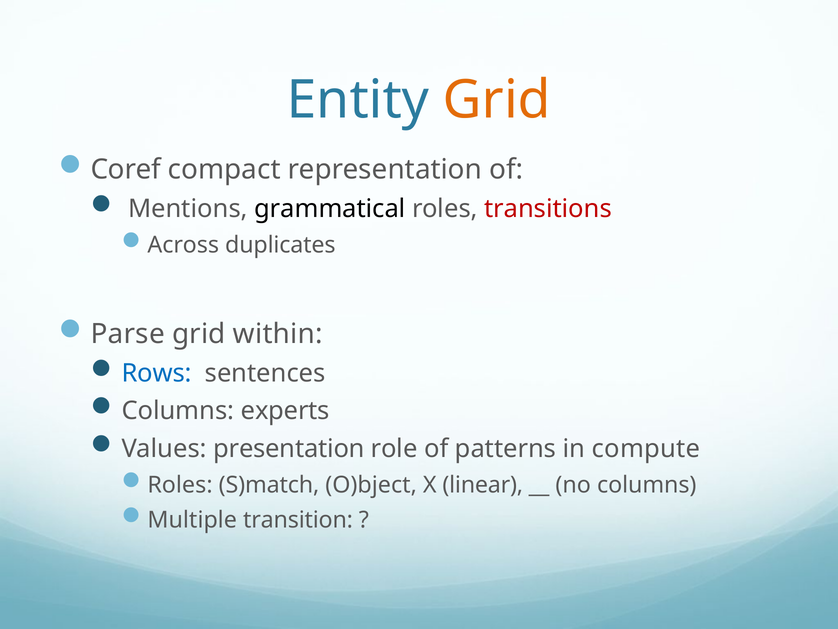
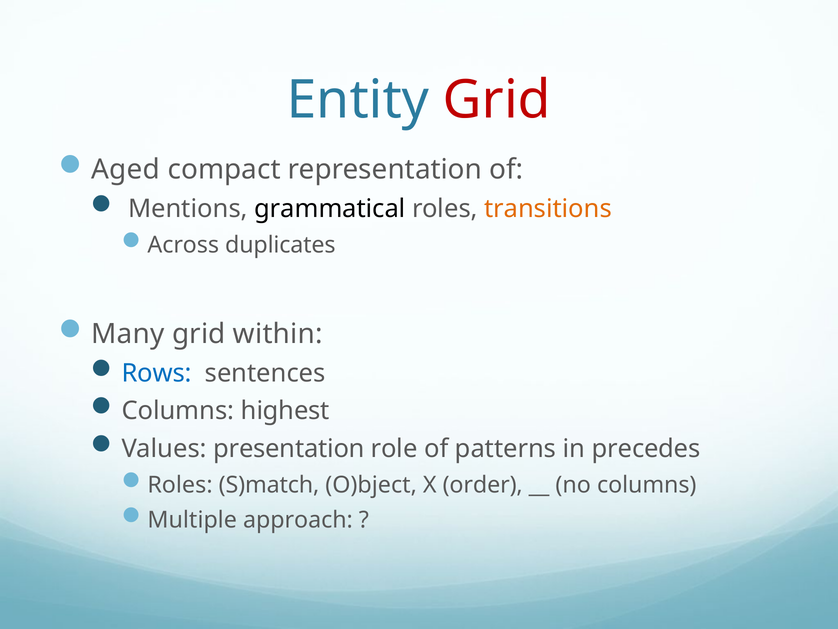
Grid at (497, 100) colour: orange -> red
Coref: Coref -> Aged
transitions colour: red -> orange
Parse: Parse -> Many
experts: experts -> highest
compute: compute -> precedes
linear: linear -> order
transition: transition -> approach
